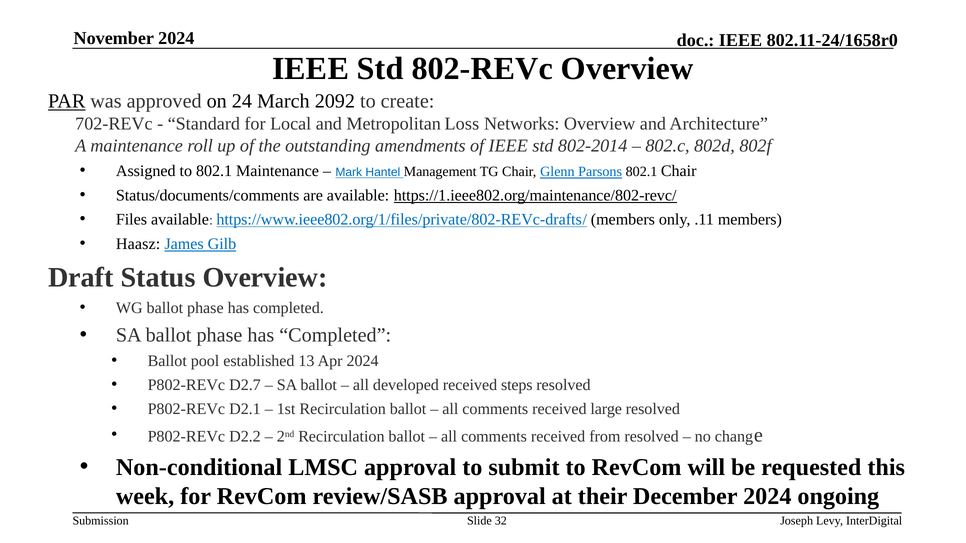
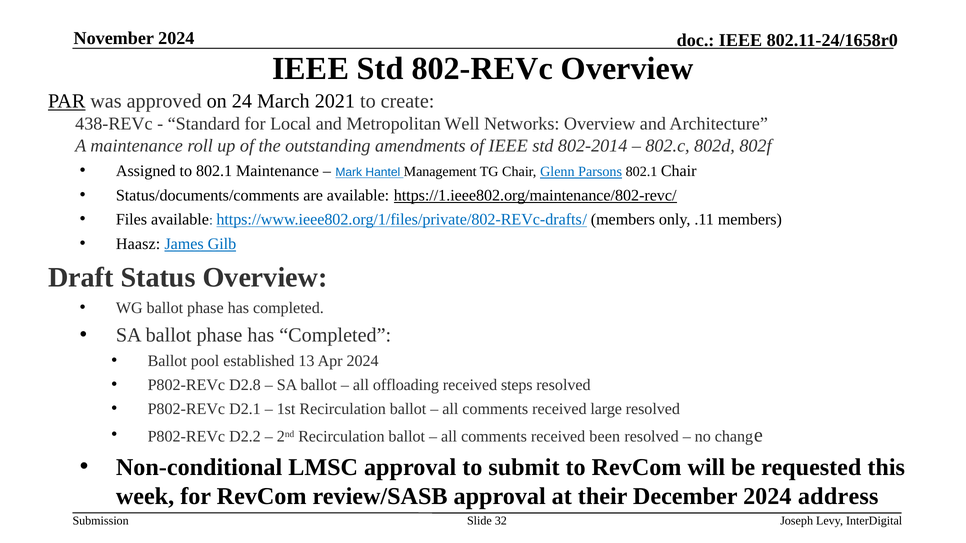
2092: 2092 -> 2021
702-REVc: 702-REVc -> 438-REVc
Loss: Loss -> Well
D2.7: D2.7 -> D2.8
developed: developed -> offloading
from: from -> been
ongoing: ongoing -> address
